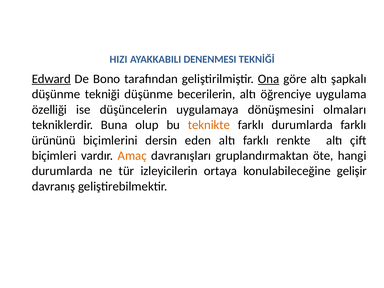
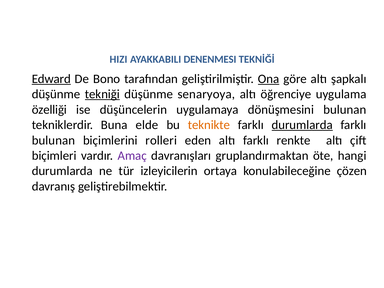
tekniği underline: none -> present
becerilerin: becerilerin -> senaryoya
dönüşmesini olmaları: olmaları -> bulunan
olup: olup -> elde
durumlarda at (302, 125) underline: none -> present
ürününü at (54, 140): ürününü -> bulunan
dersin: dersin -> rolleri
Amaç colour: orange -> purple
gelişir: gelişir -> çözen
